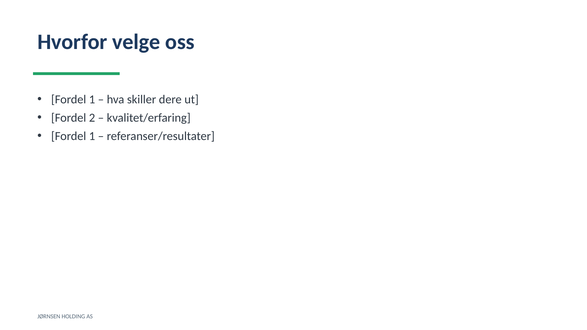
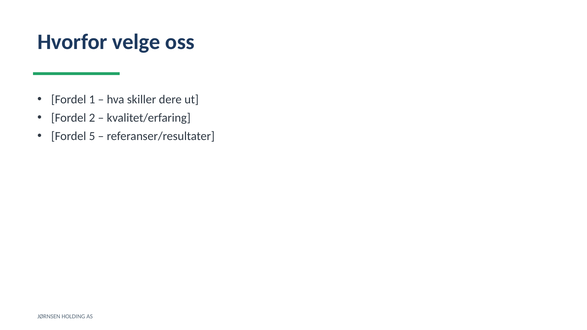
1 at (92, 136): 1 -> 5
